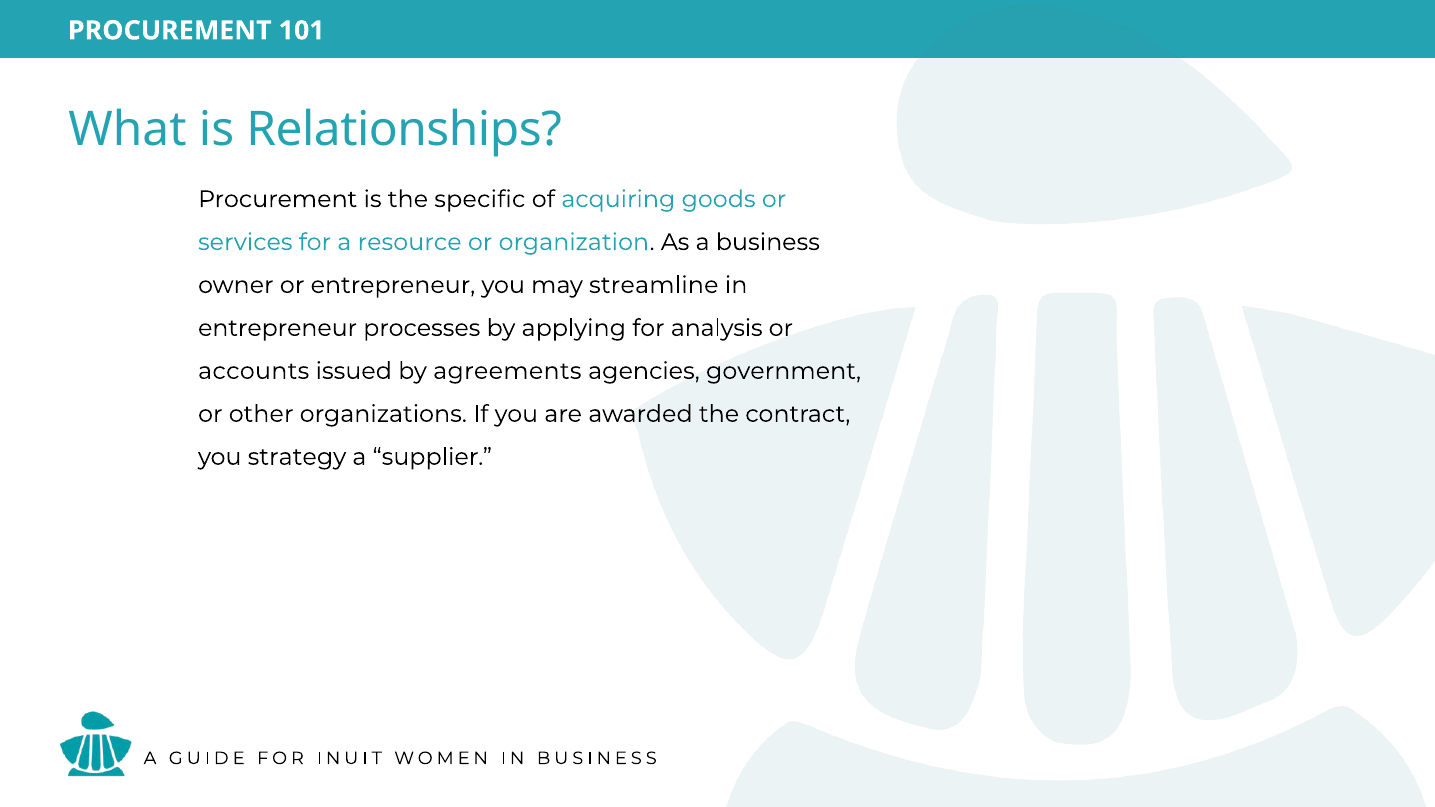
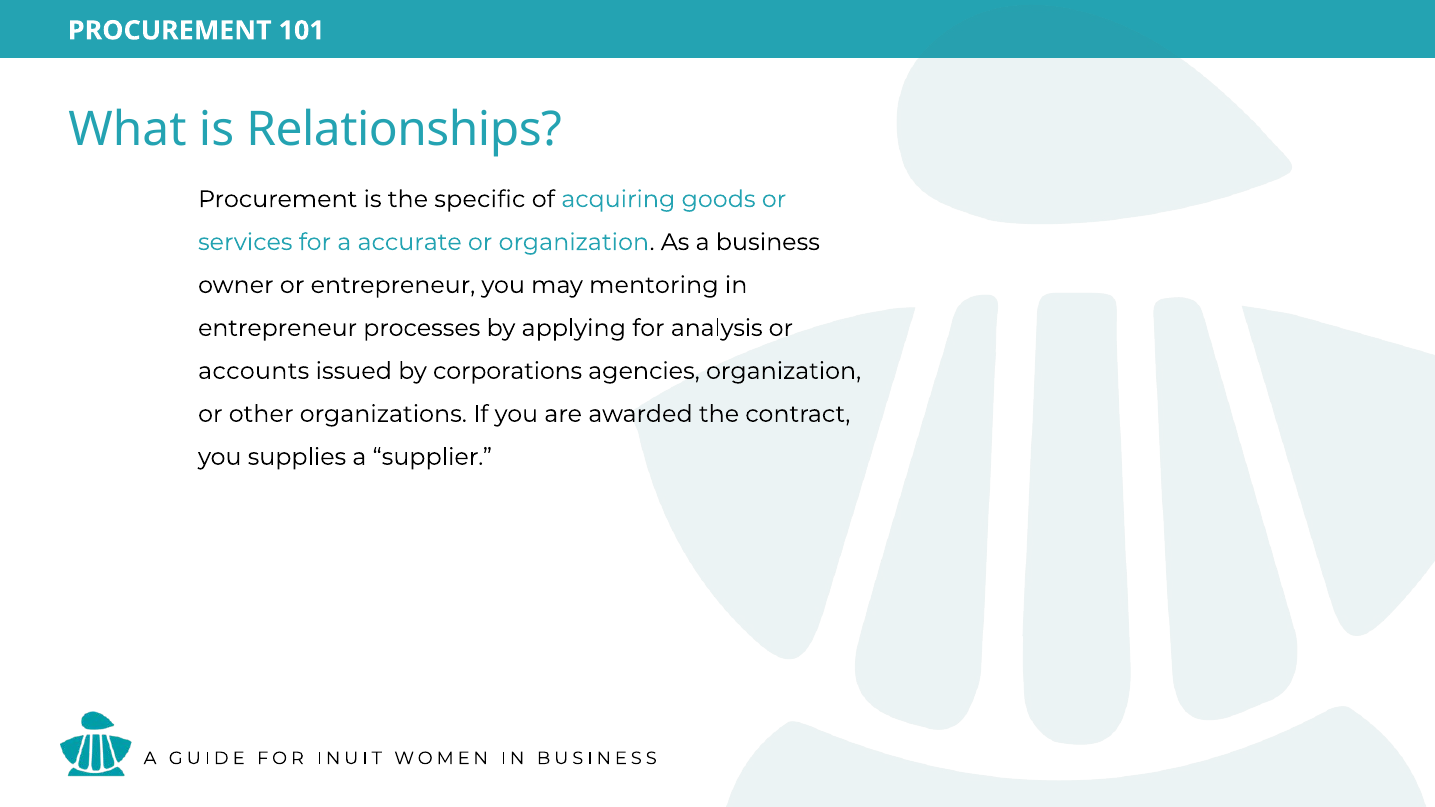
resource: resource -> accurate
streamline: streamline -> mentoring
agreements: agreements -> corporations
agencies government: government -> organization
strategy: strategy -> supplies
